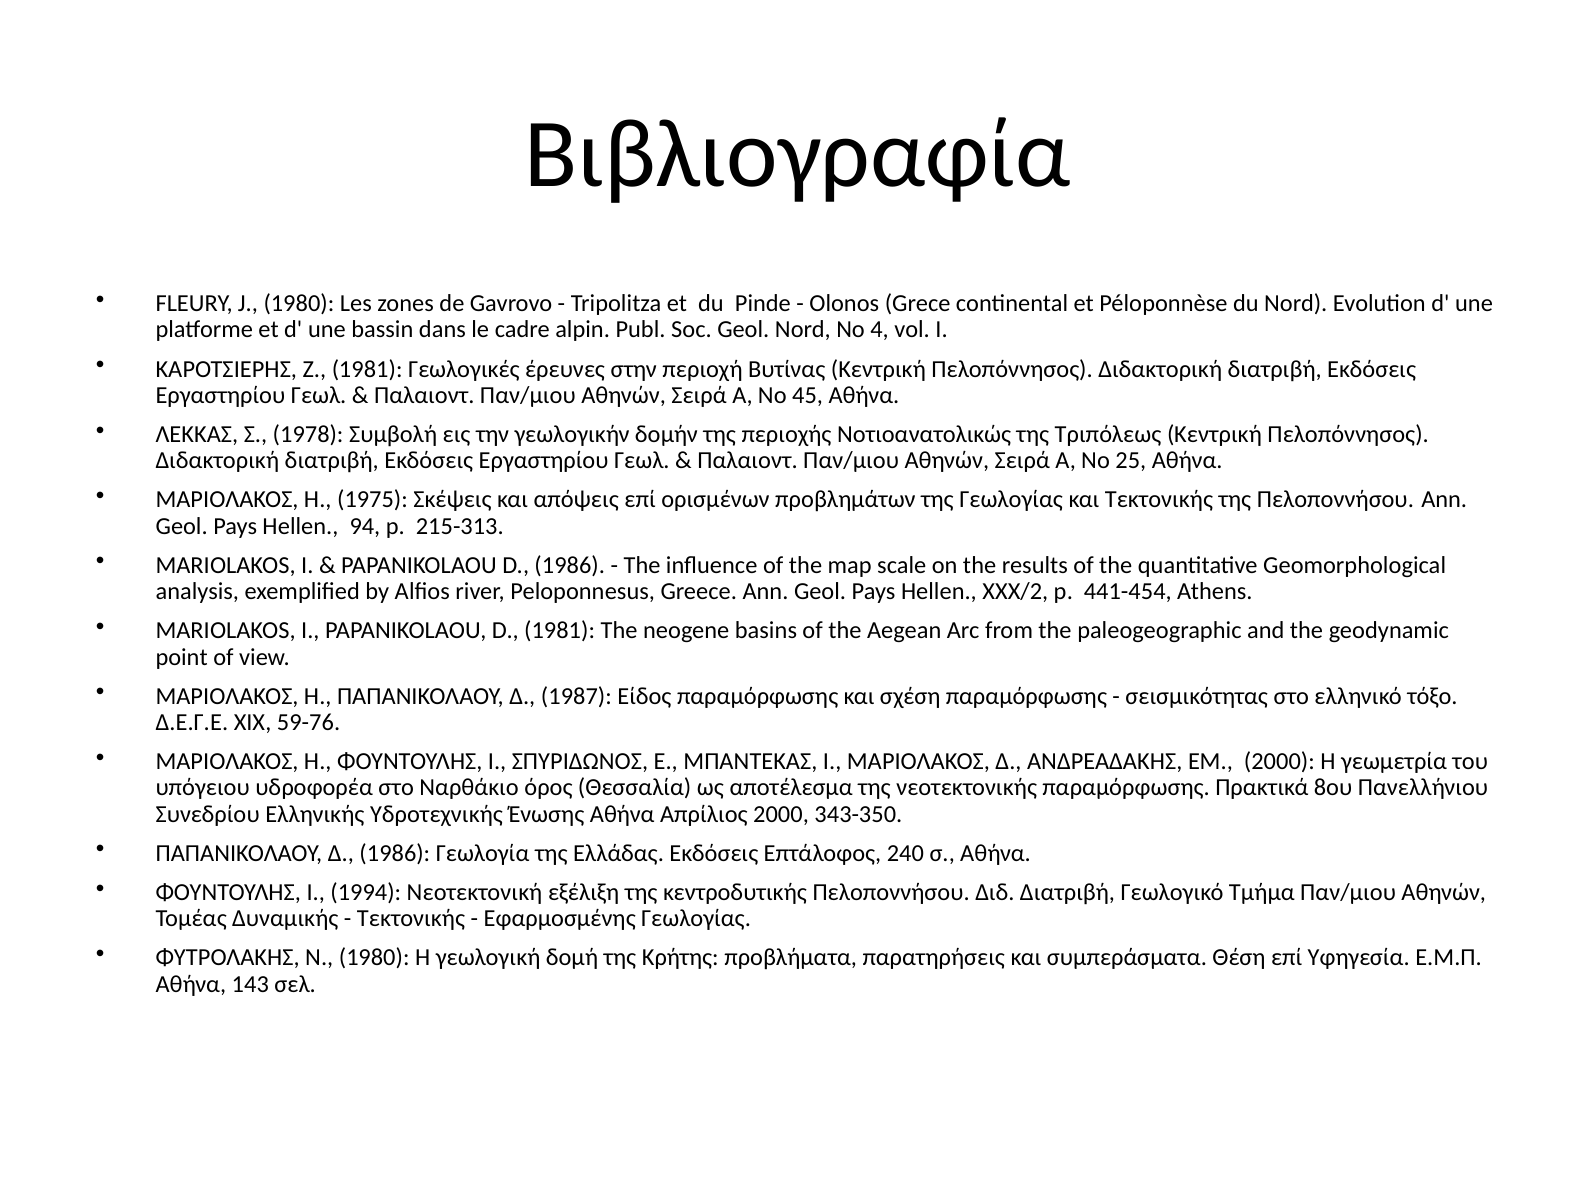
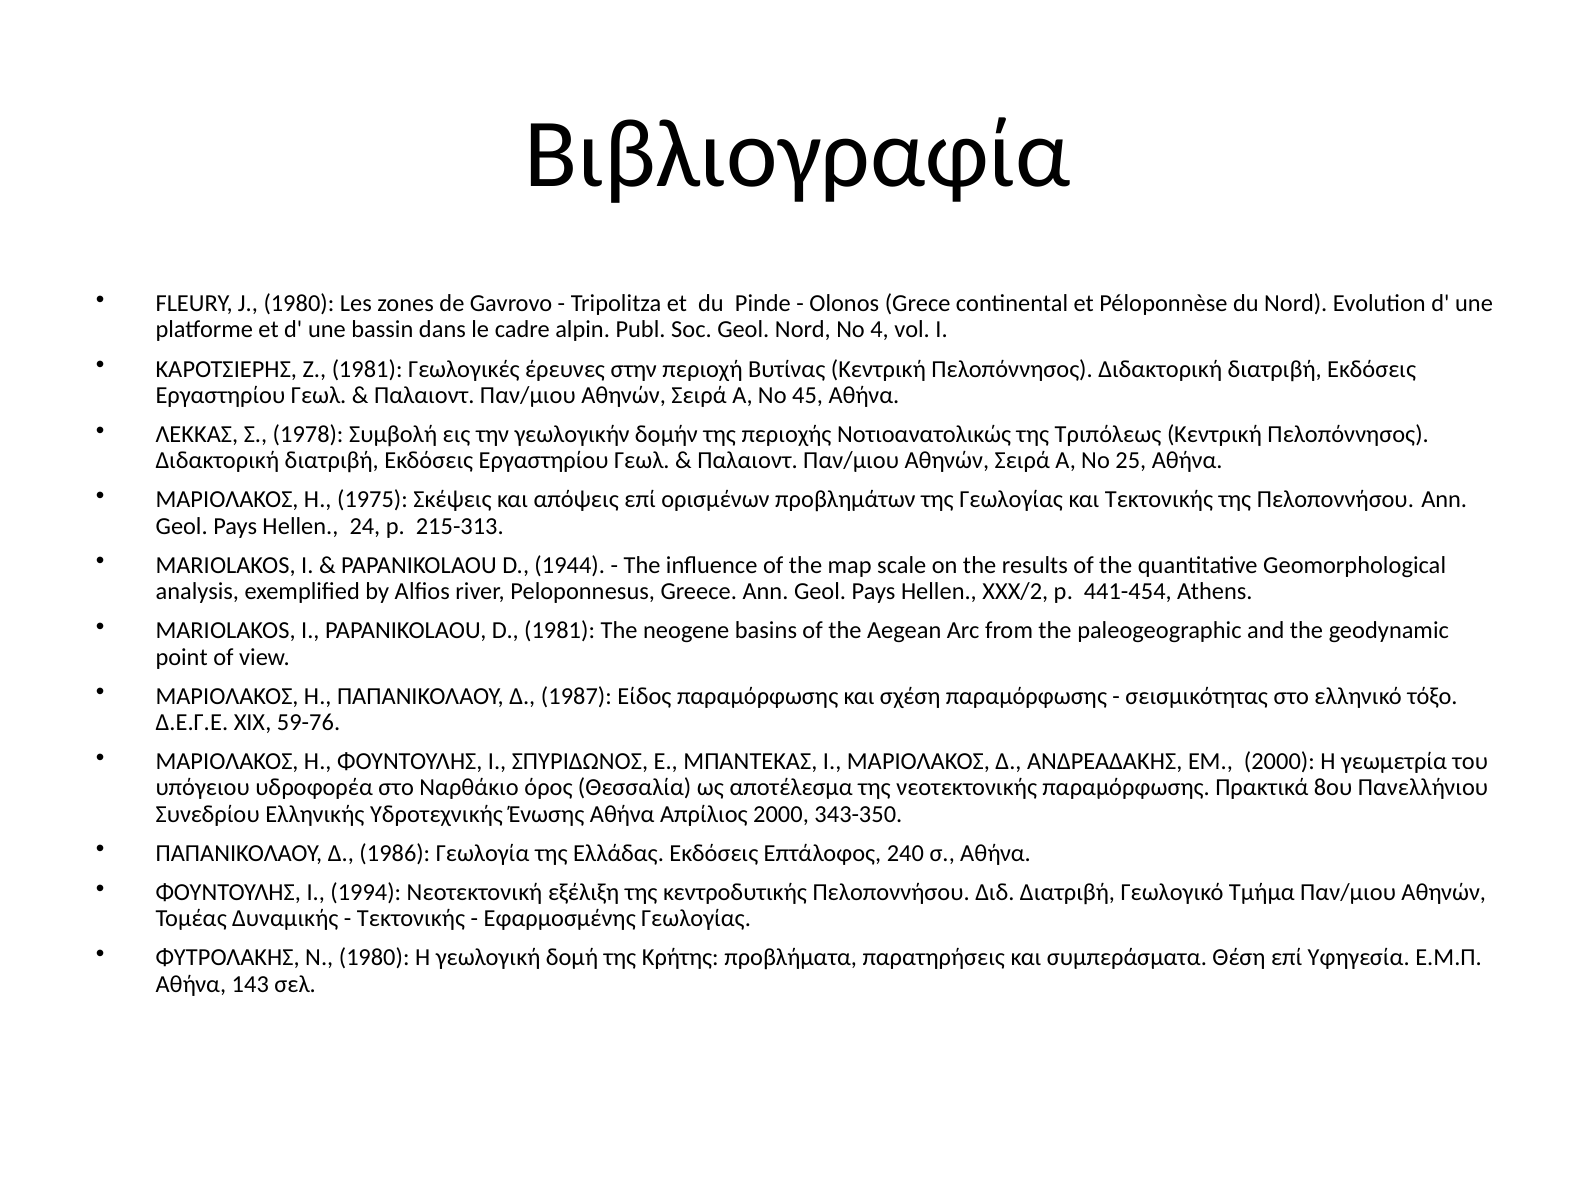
94: 94 -> 24
D 1986: 1986 -> 1944
